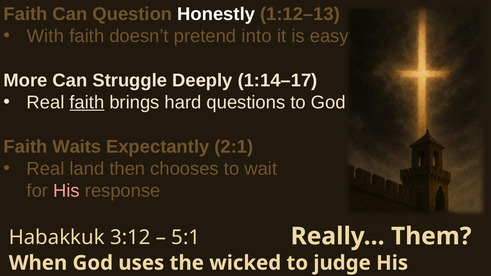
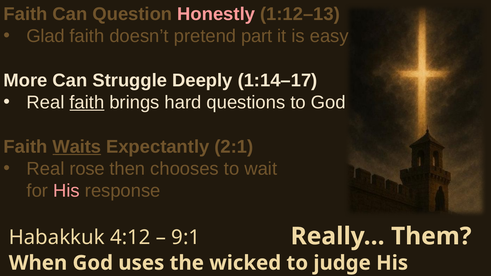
Honestly colour: white -> pink
With: With -> Glad
into: into -> part
Waits underline: none -> present
land: land -> rose
3:12: 3:12 -> 4:12
5:1: 5:1 -> 9:1
